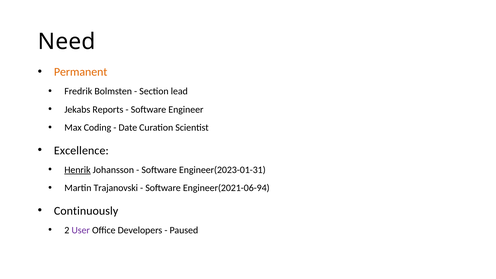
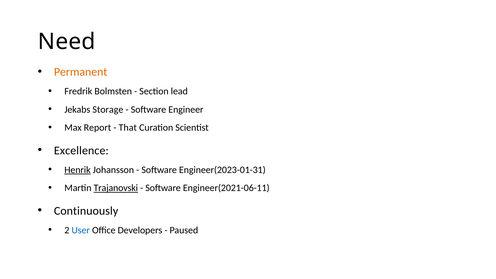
Reports: Reports -> Storage
Coding: Coding -> Report
Date: Date -> That
Trajanovski underline: none -> present
Engineer(2021-06-94: Engineer(2021-06-94 -> Engineer(2021-06-11
User colour: purple -> blue
